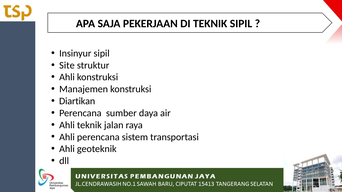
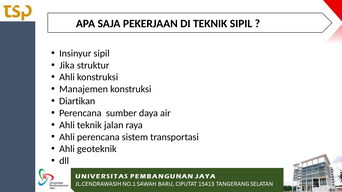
Site: Site -> Jika
